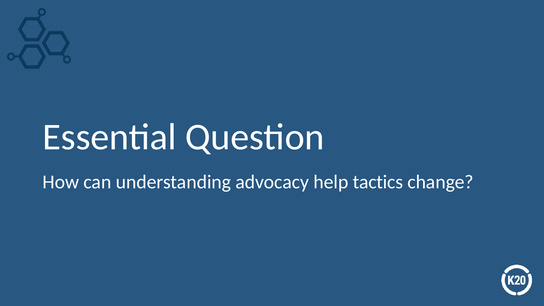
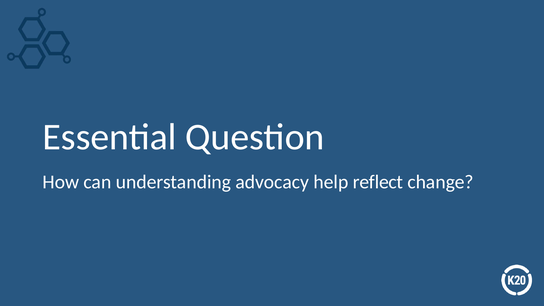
tactics: tactics -> reflect
